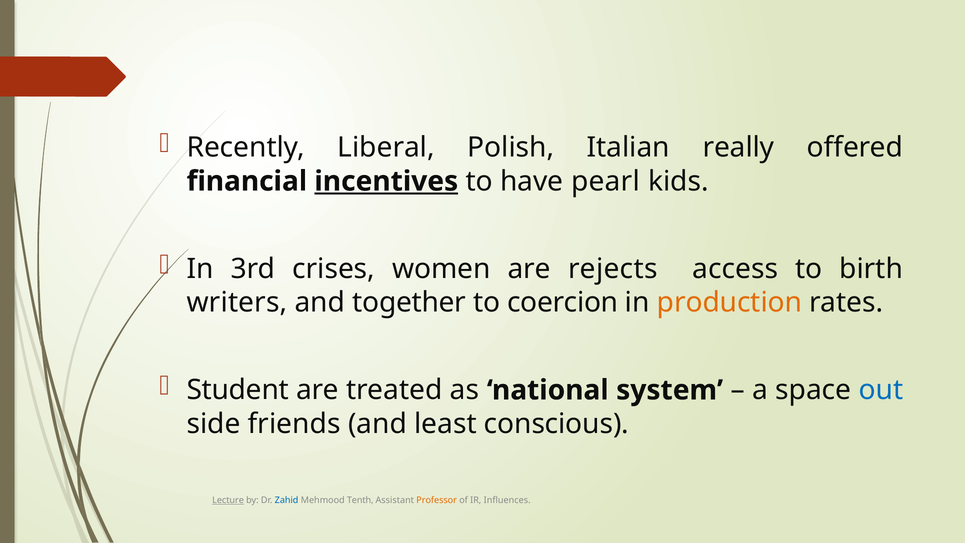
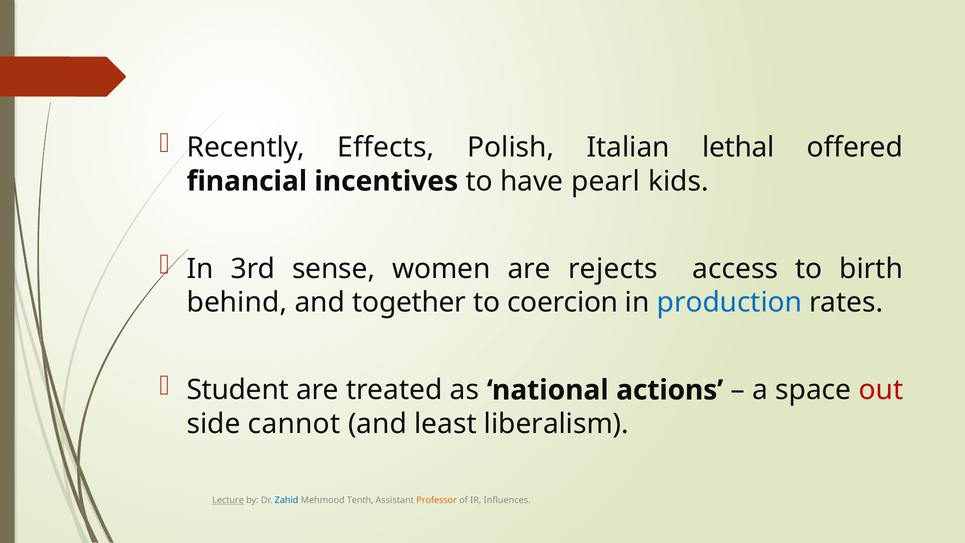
Liberal: Liberal -> Effects
really: really -> lethal
incentives underline: present -> none
crises: crises -> sense
writers: writers -> behind
production colour: orange -> blue
system: system -> actions
out colour: blue -> red
friends: friends -> cannot
conscious: conscious -> liberalism
